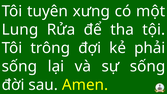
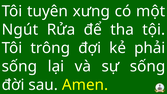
Lung: Lung -> Ngút
